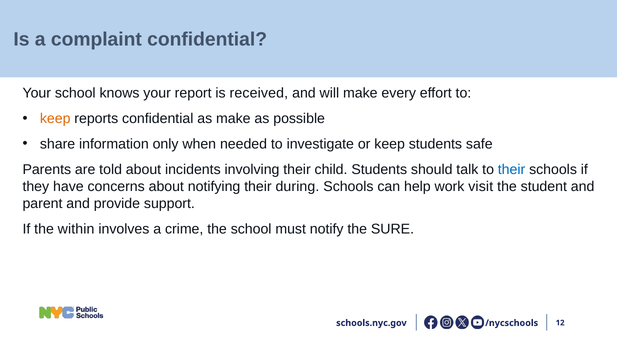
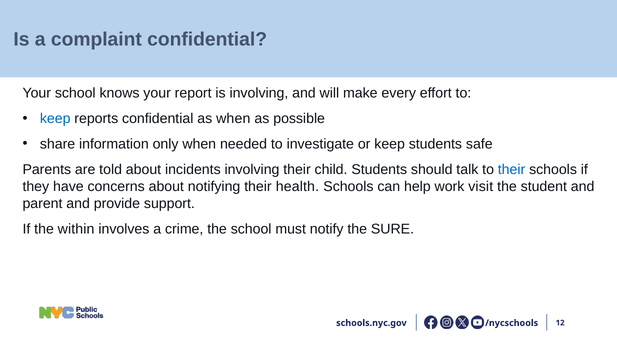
is received: received -> involving
keep at (55, 119) colour: orange -> blue
as make: make -> when
during: during -> health
